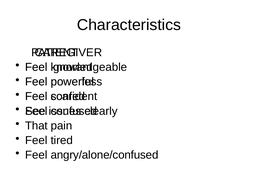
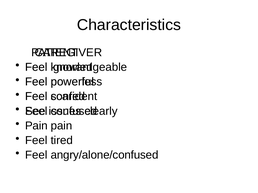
That at (36, 126): That -> Pain
